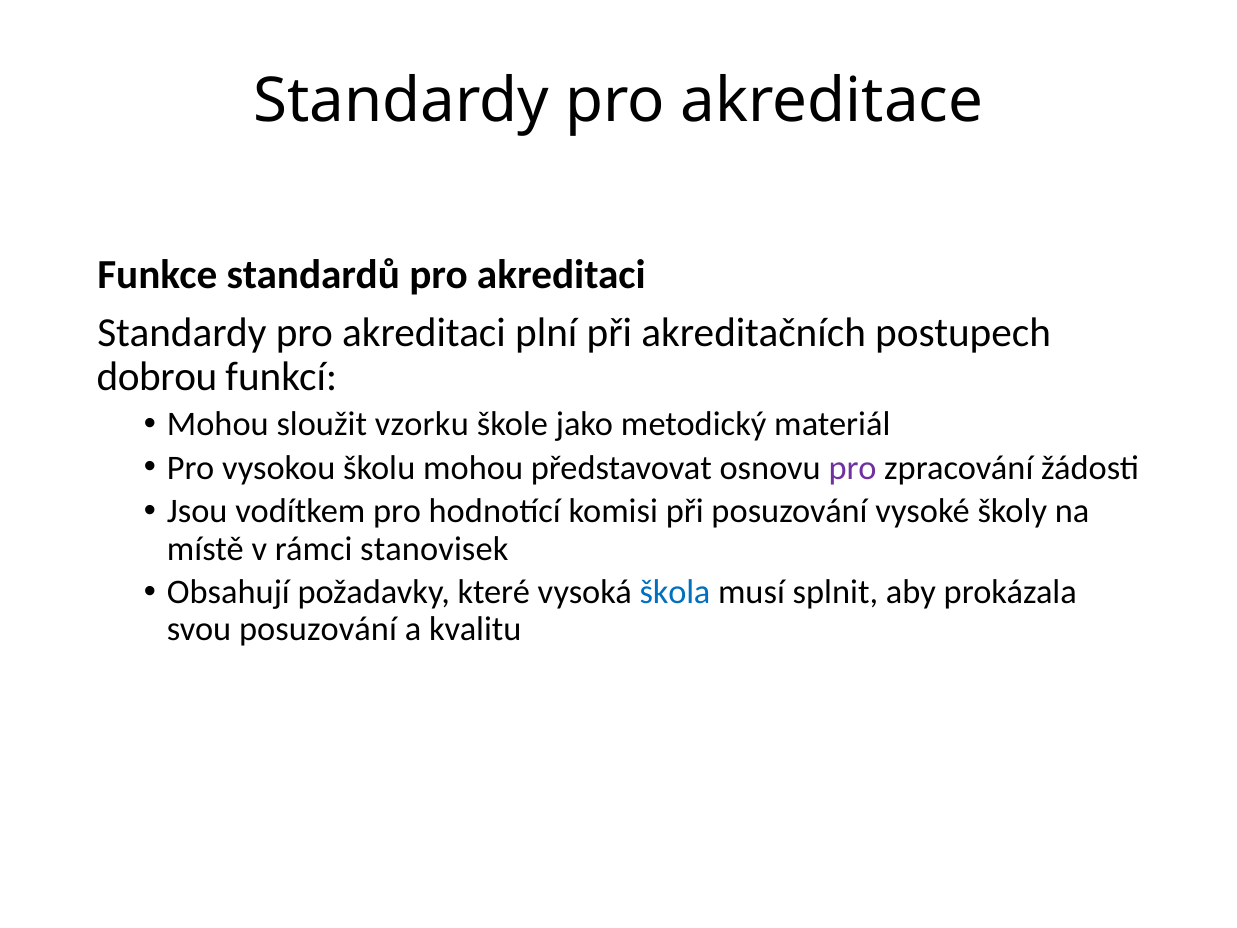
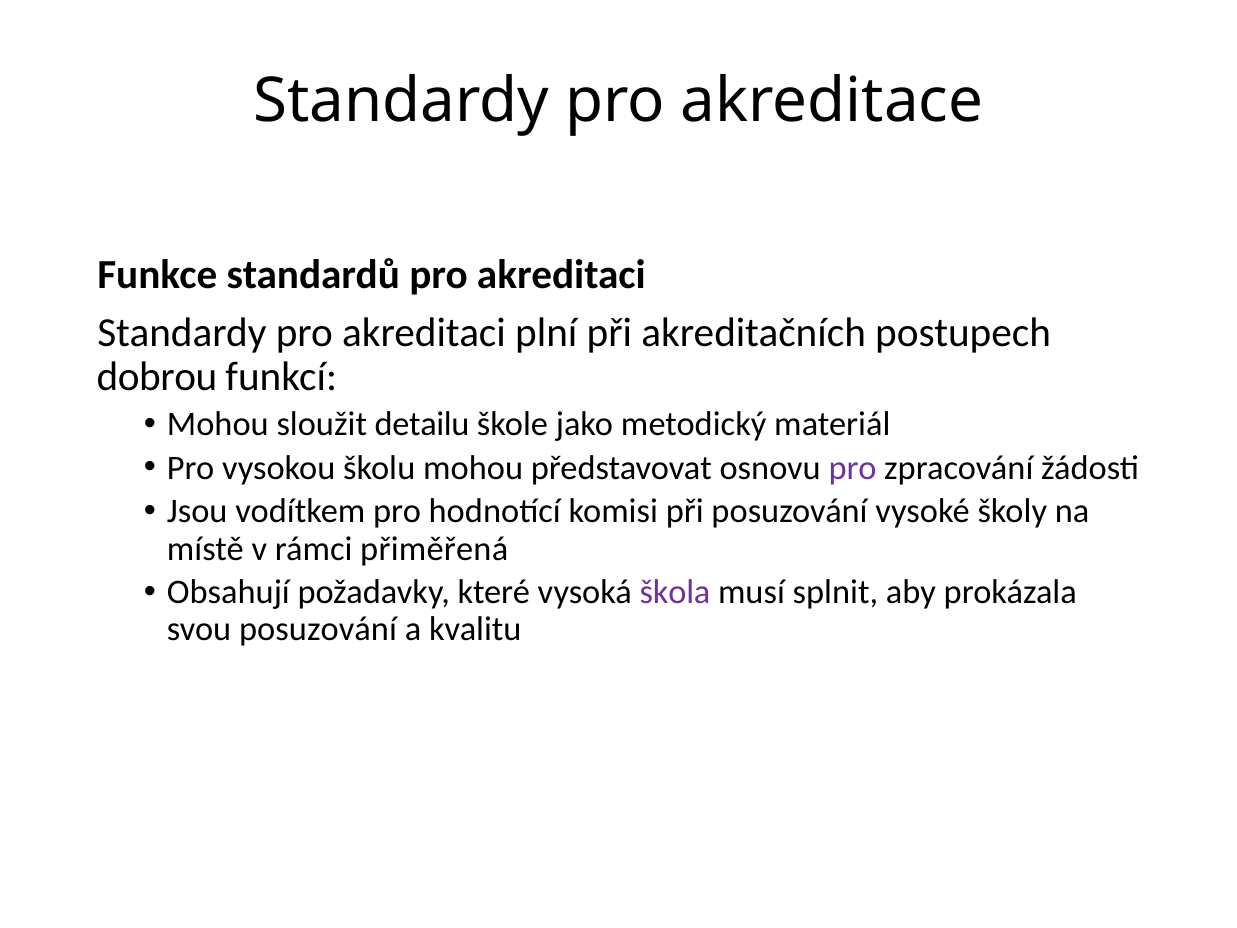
vzorku: vzorku -> detailu
stanovisek: stanovisek -> přiměřená
škola colour: blue -> purple
